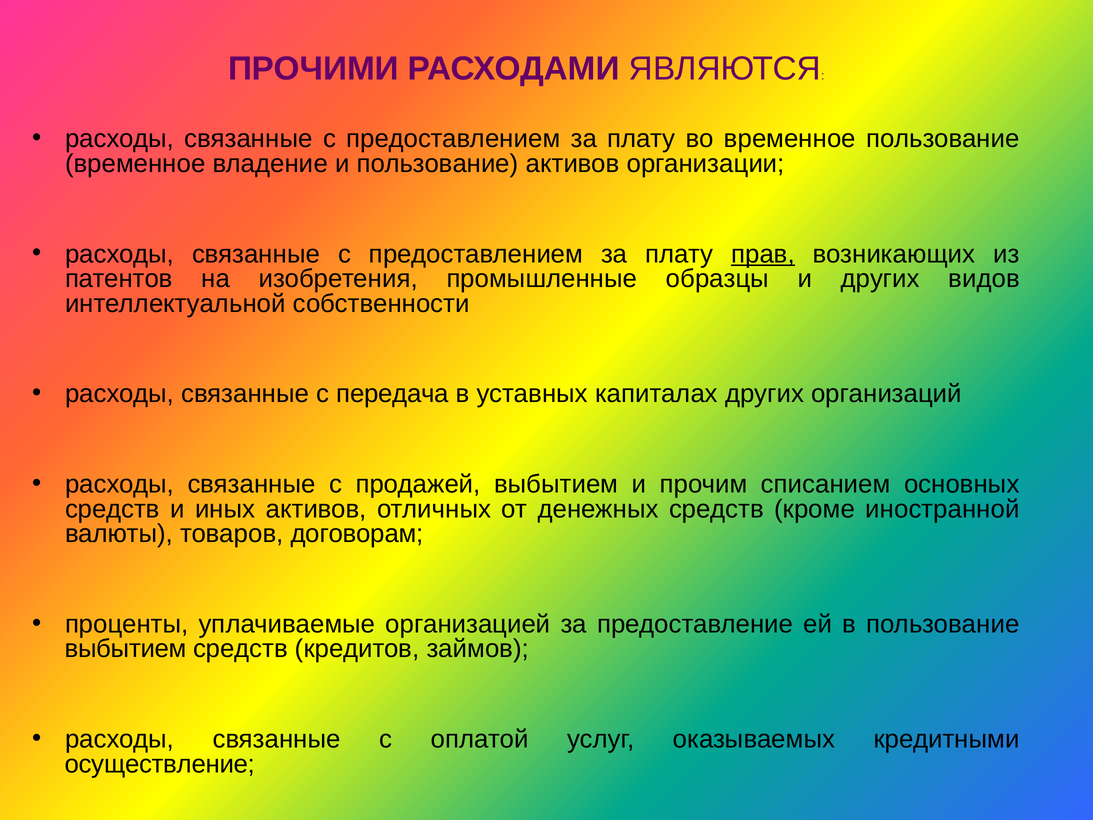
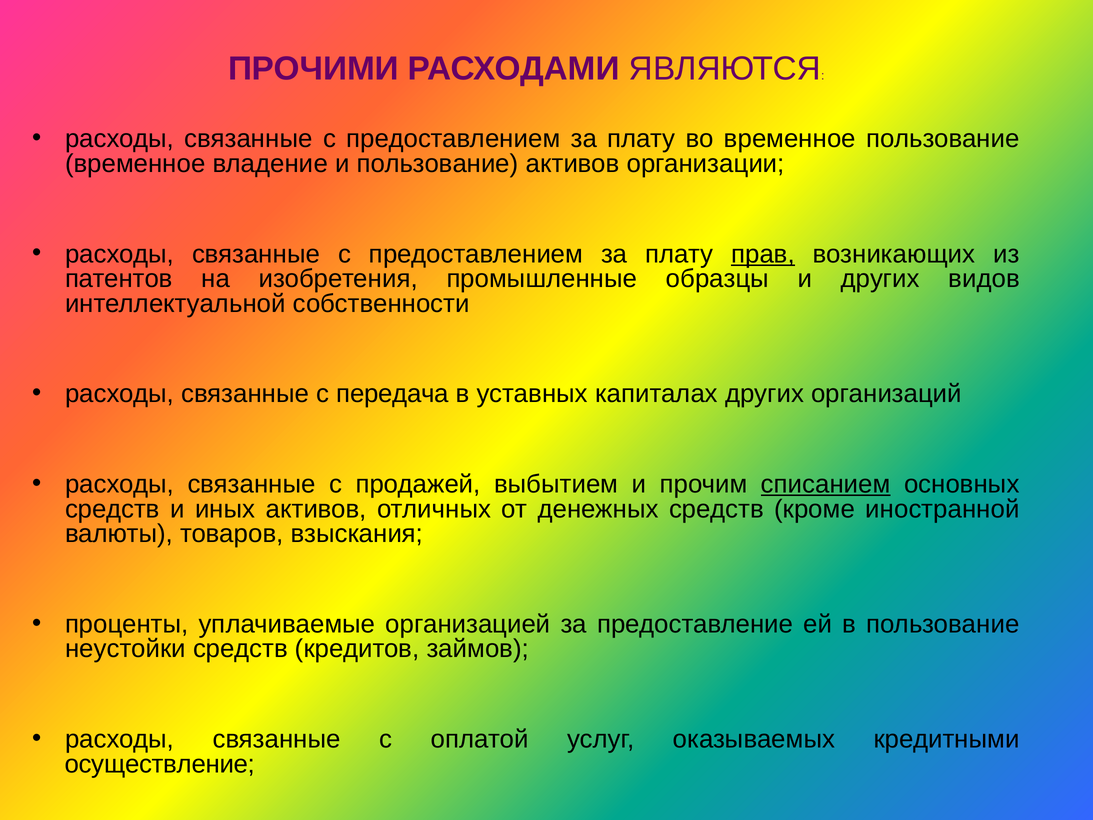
списанием underline: none -> present
договорам: договорам -> взыскания
выбытием at (126, 649): выбытием -> неустойки
